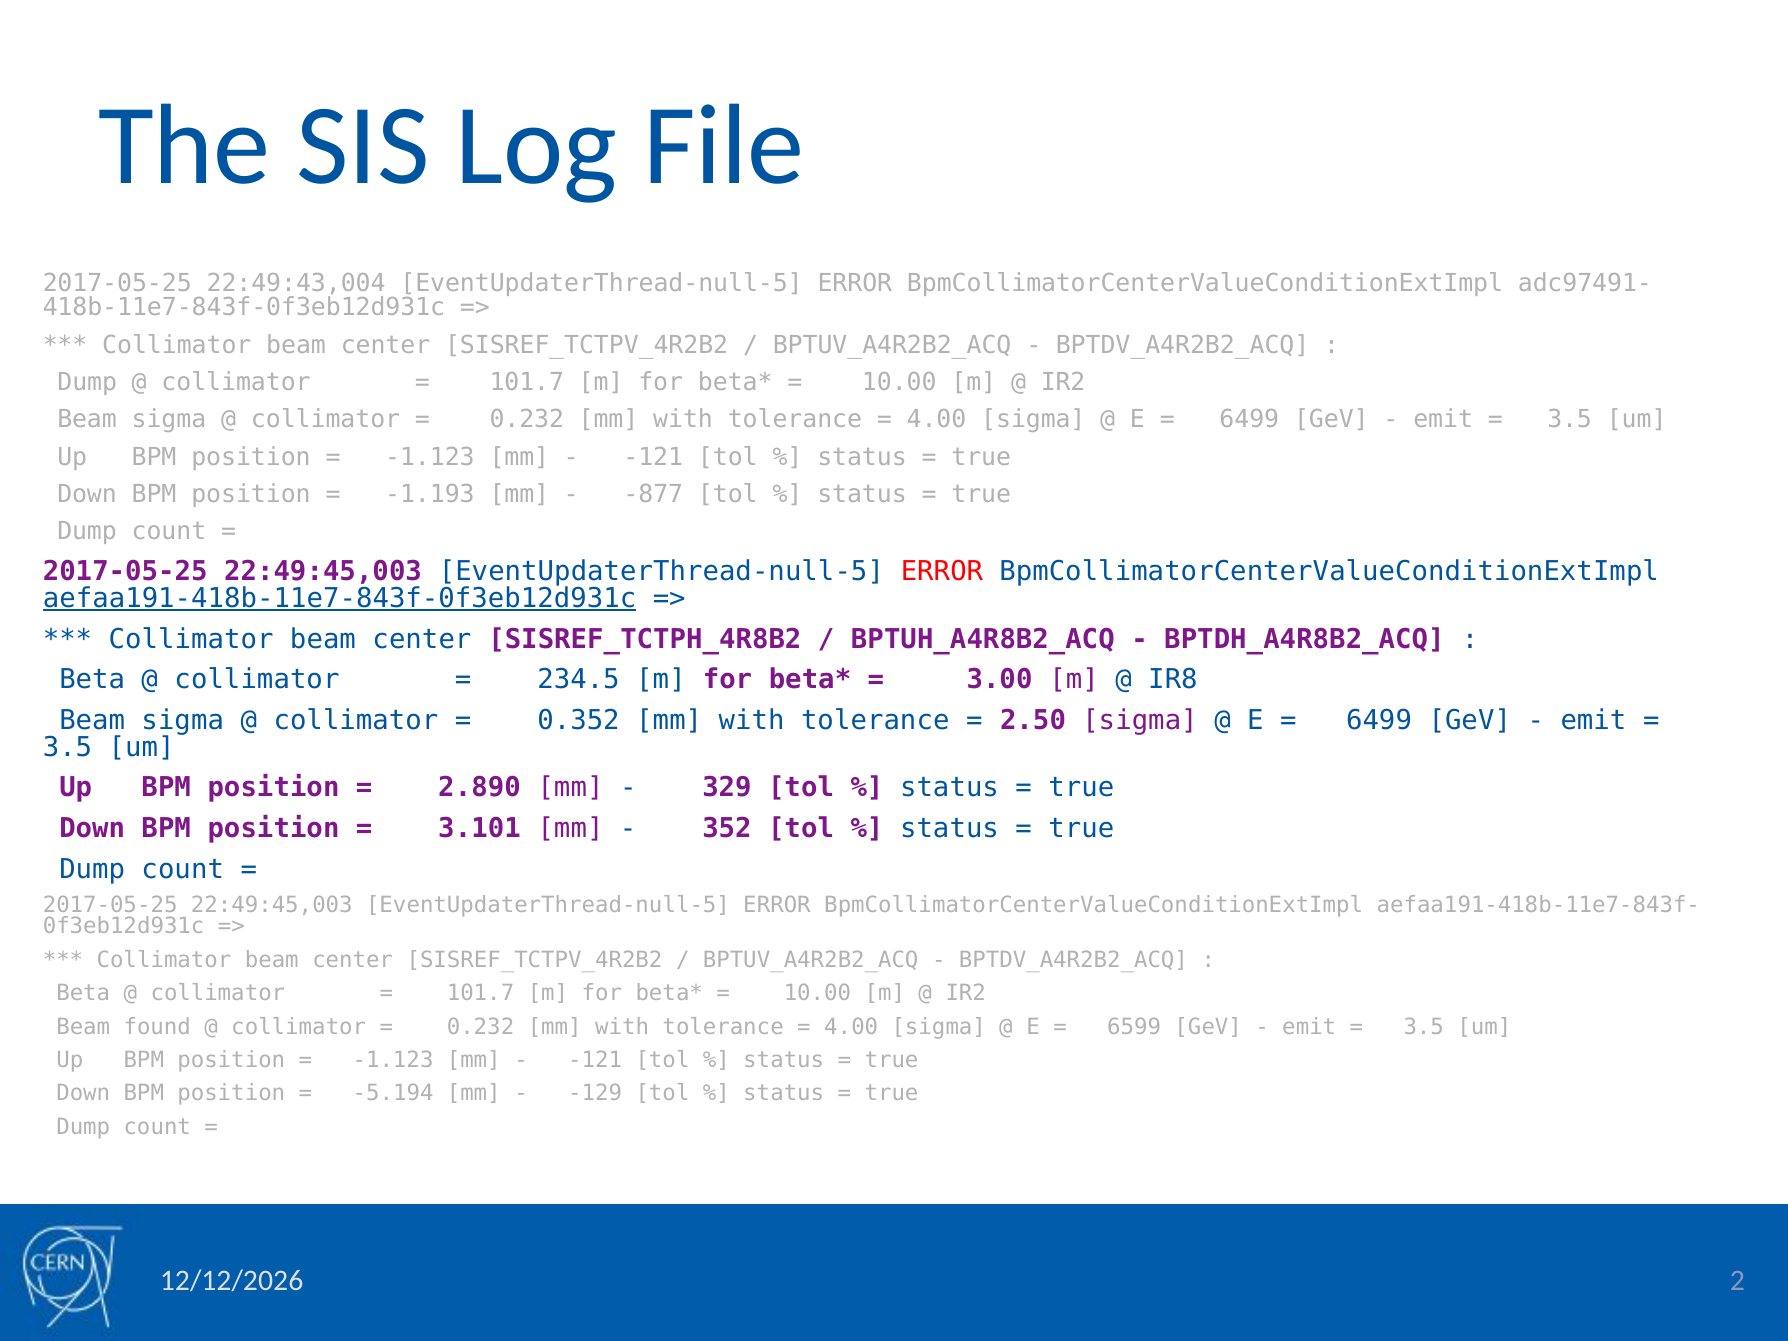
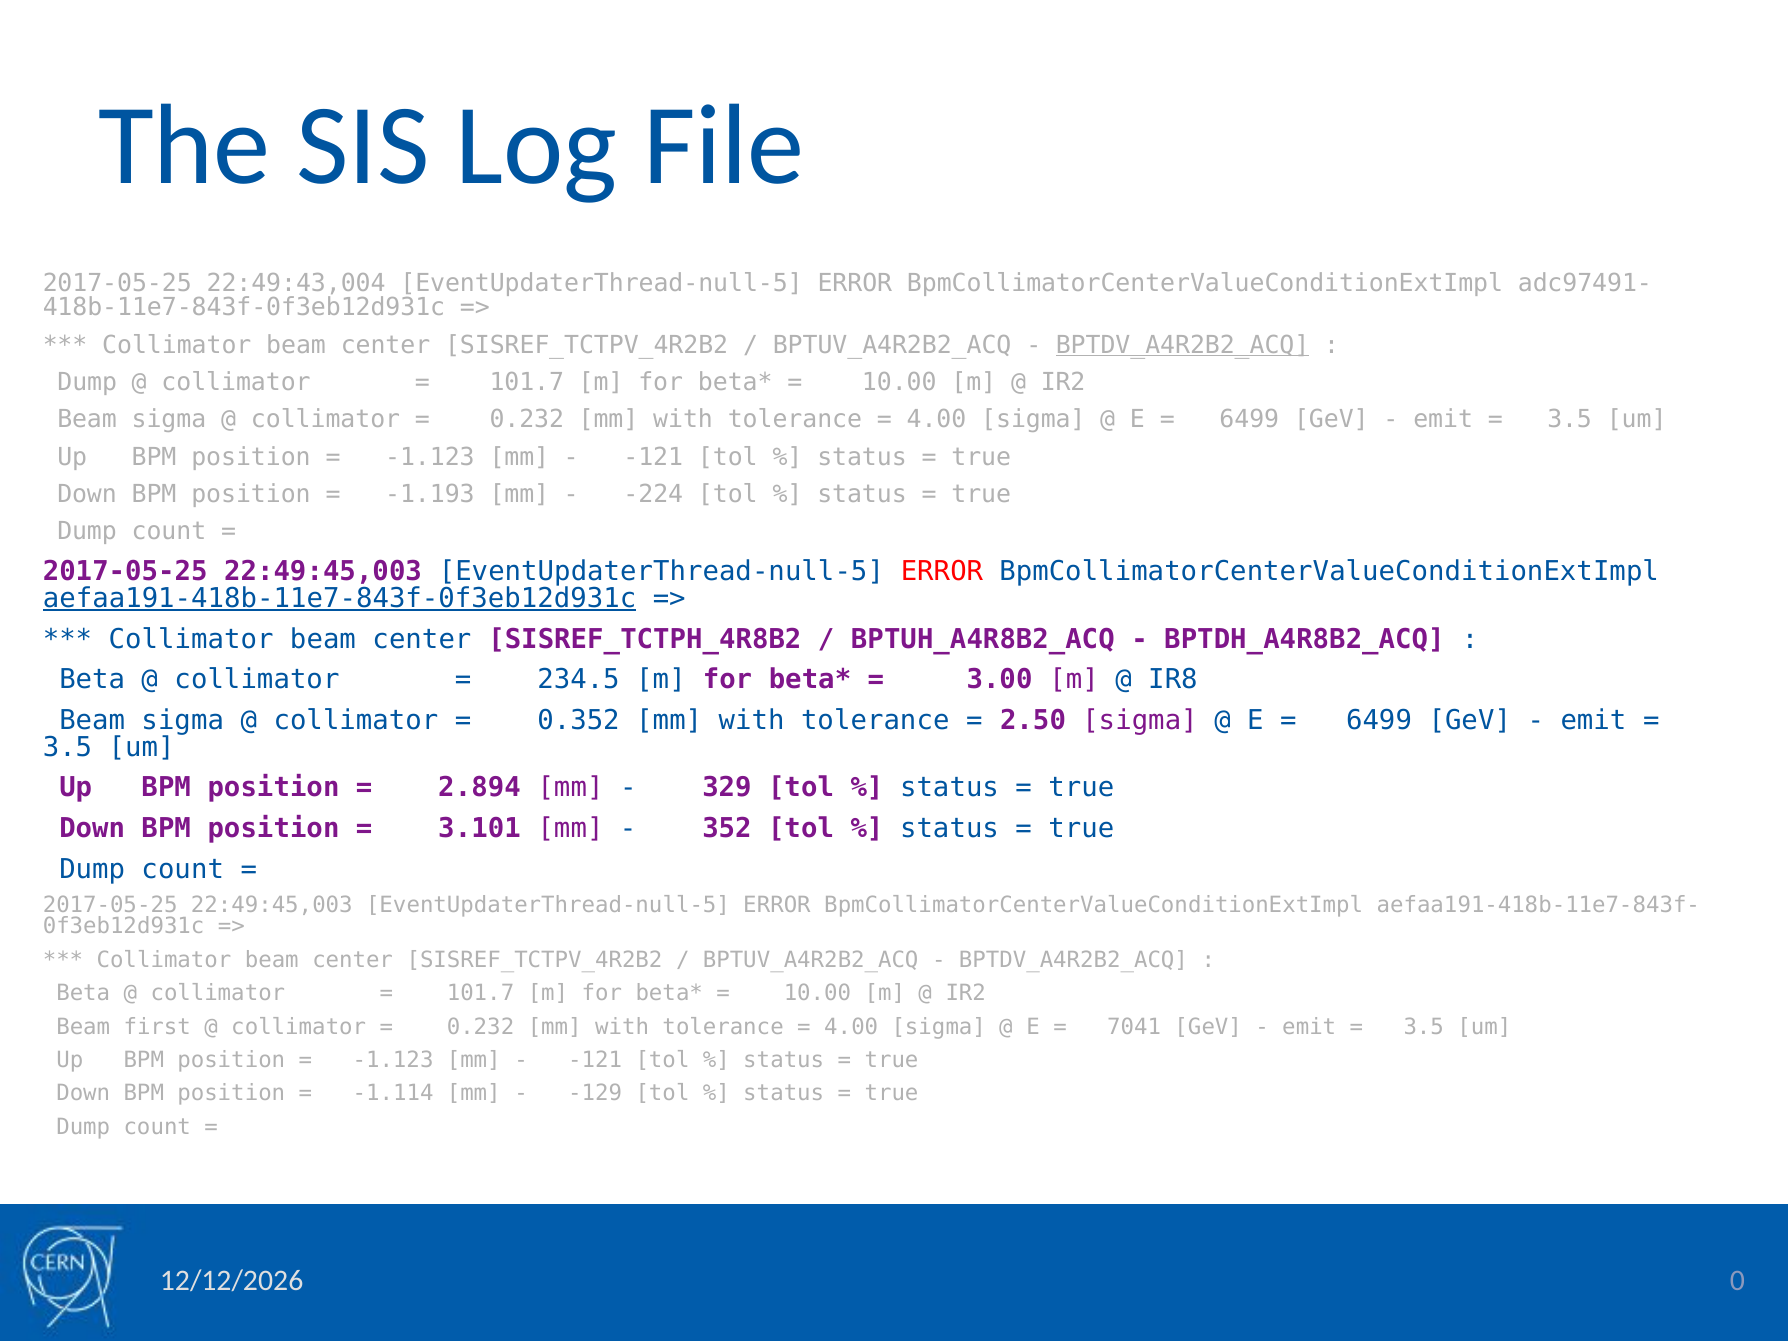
BPTDV_A4R2B2_ACQ at (1183, 345) underline: none -> present
-877: -877 -> -224
2.890: 2.890 -> 2.894
found: found -> first
6599: 6599 -> 7041
-5.194: -5.194 -> -1.114
2: 2 -> 0
